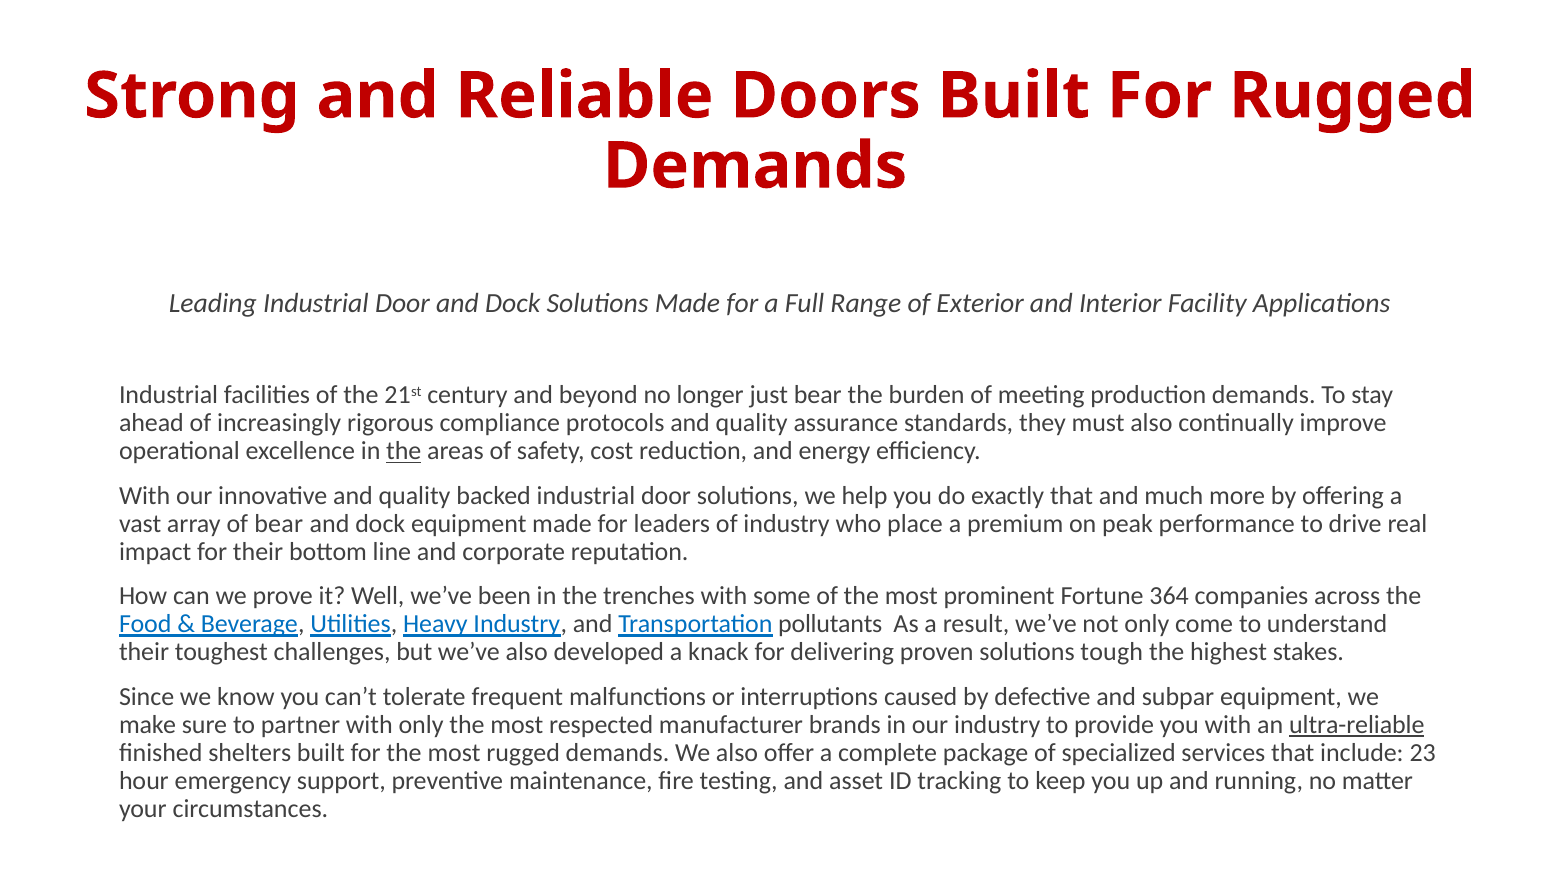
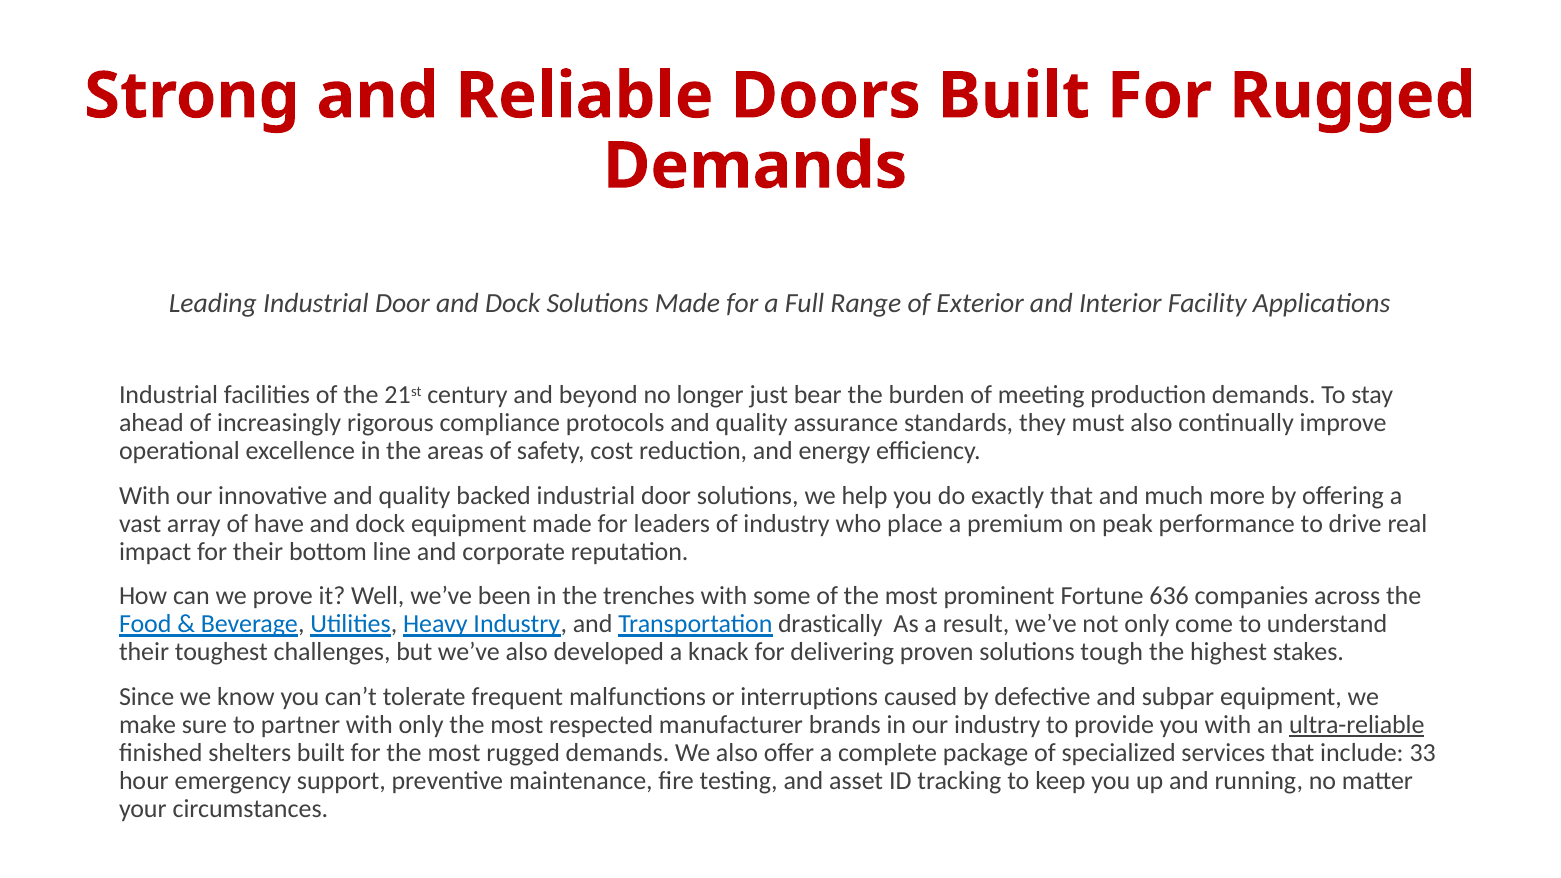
the at (404, 451) underline: present -> none
of bear: bear -> have
364: 364 -> 636
pollutants: pollutants -> drastically
23: 23 -> 33
